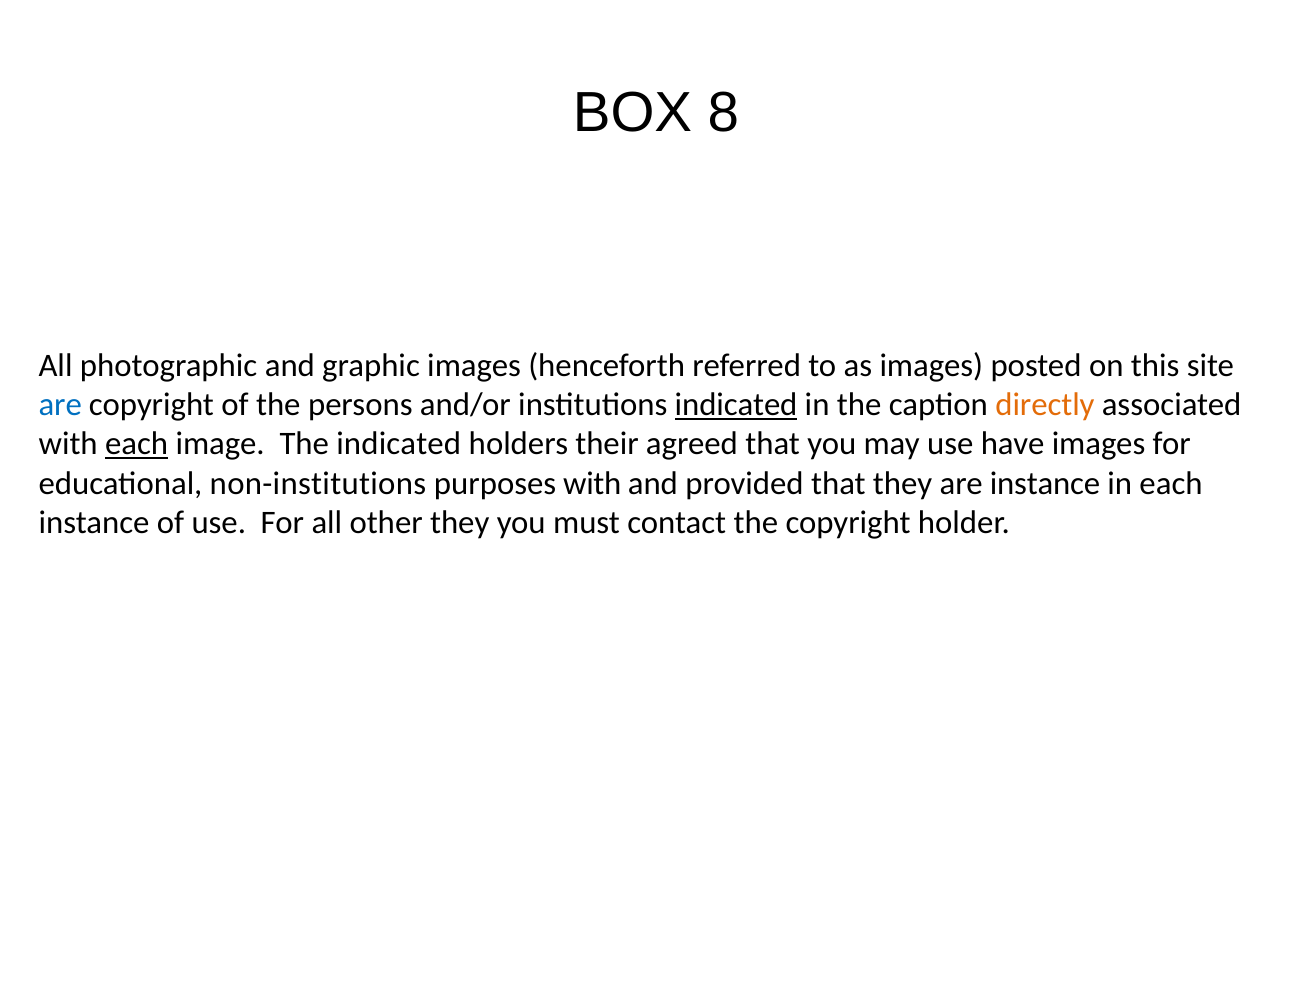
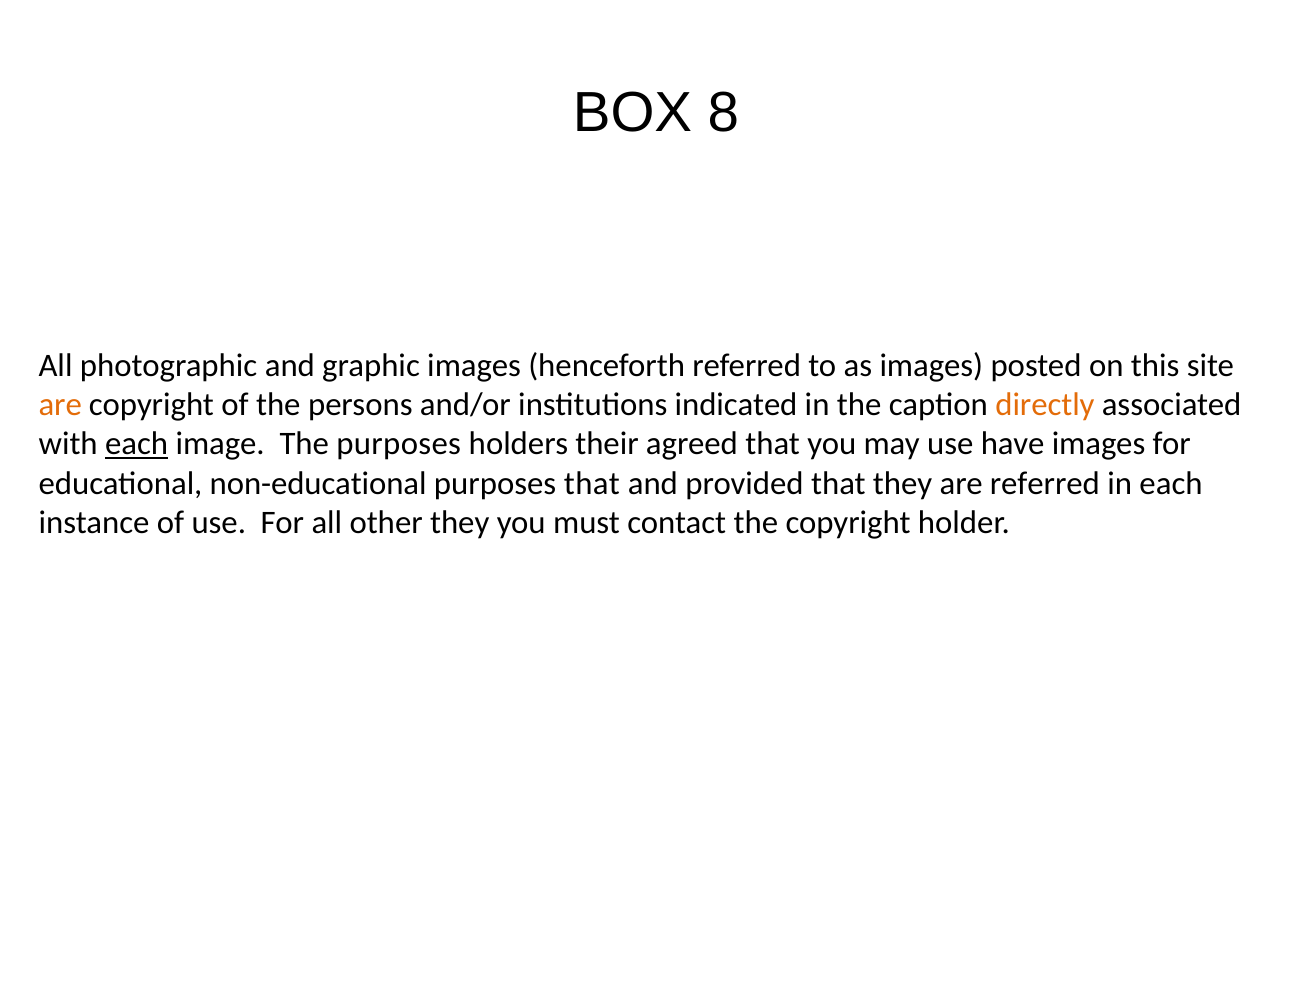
are at (60, 405) colour: blue -> orange
indicated at (736, 405) underline: present -> none
The indicated: indicated -> purposes
non-institutions: non-institutions -> non-educational
purposes with: with -> that
are instance: instance -> referred
